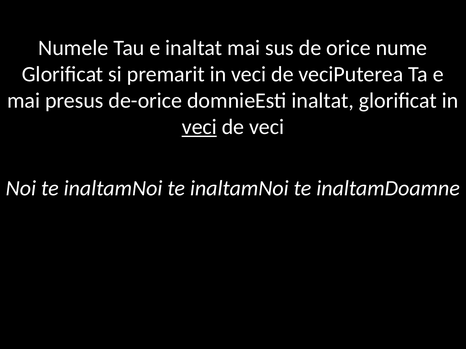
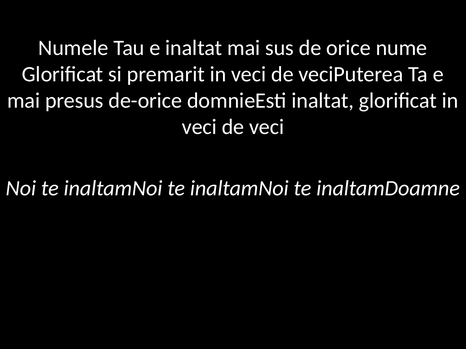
veci at (199, 127) underline: present -> none
